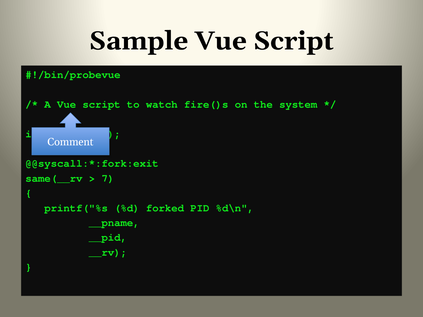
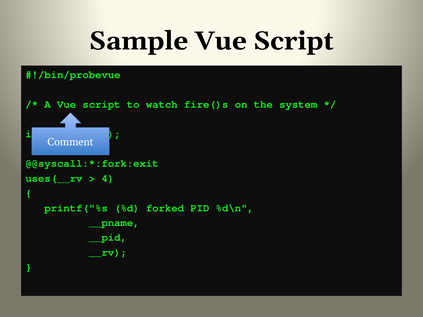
same(__rv: same(__rv -> uses(__rv
7: 7 -> 4
